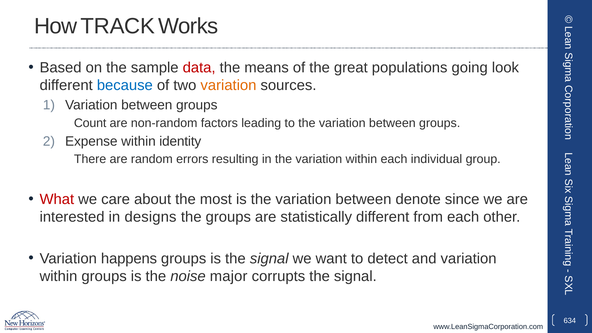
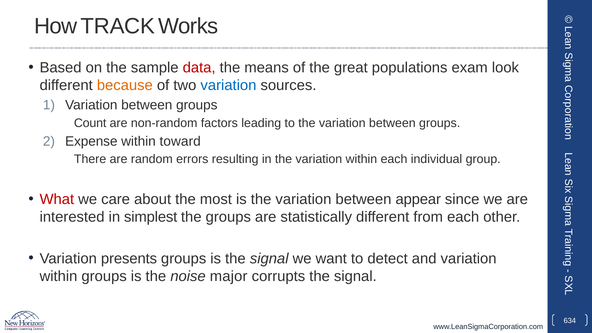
going: going -> exam
because colour: blue -> orange
variation at (228, 85) colour: orange -> blue
identity: identity -> toward
denote: denote -> appear
designs: designs -> simplest
happens: happens -> presents
